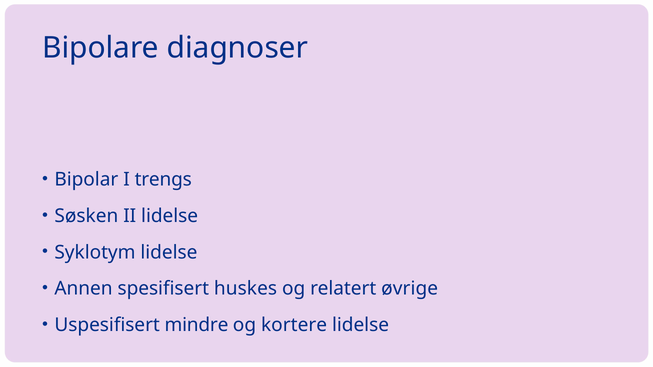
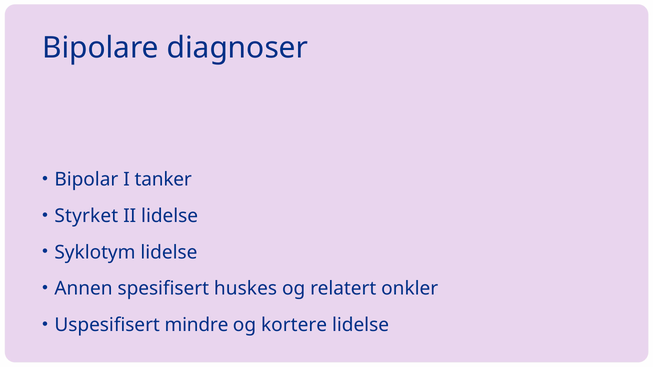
trengs: trengs -> tanker
Søsken: Søsken -> Styrket
øvrige: øvrige -> onkler
